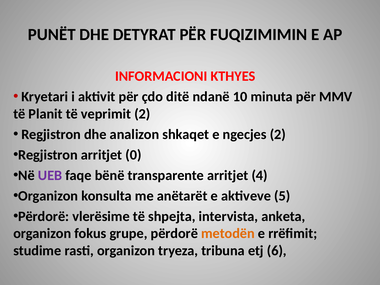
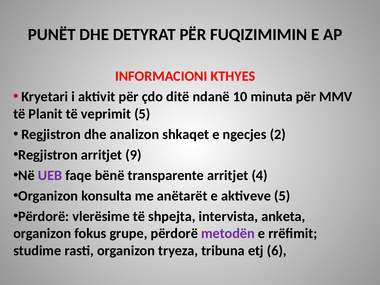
veprimit 2: 2 -> 5
0: 0 -> 9
metodën colour: orange -> purple
